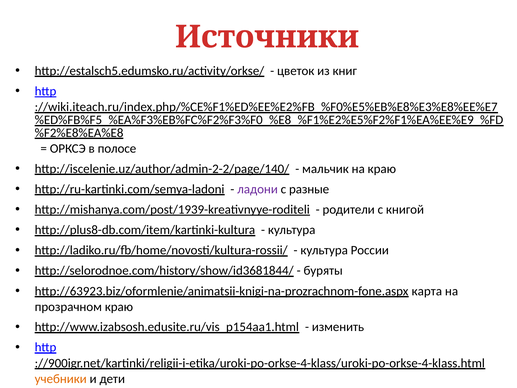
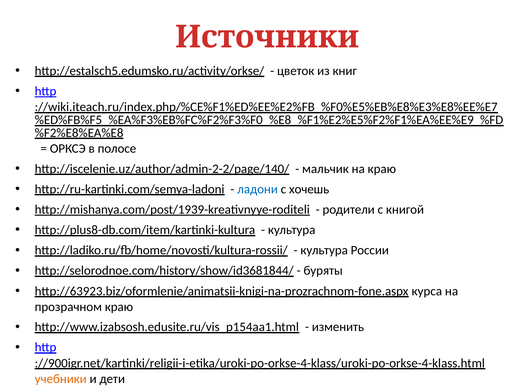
ладони colour: purple -> blue
разные: разные -> хочешь
карта: карта -> курса
